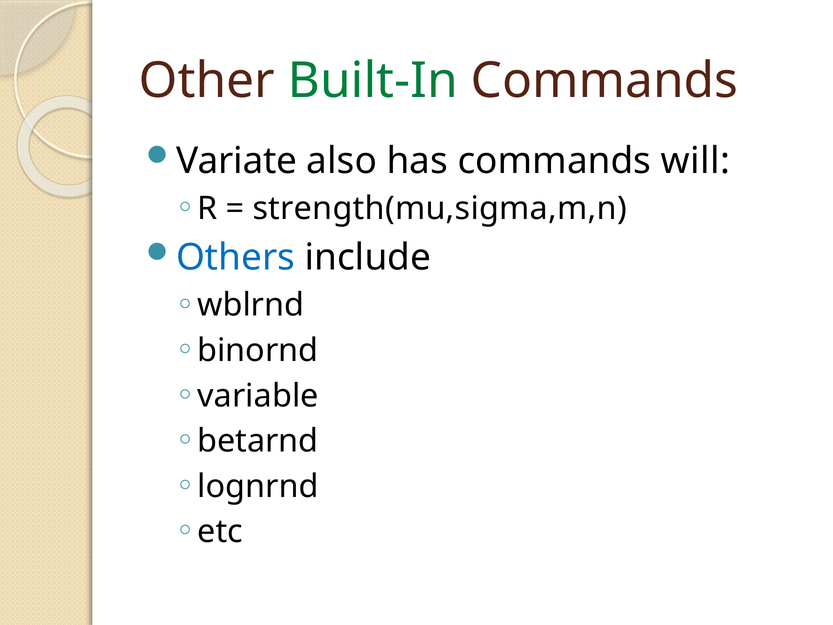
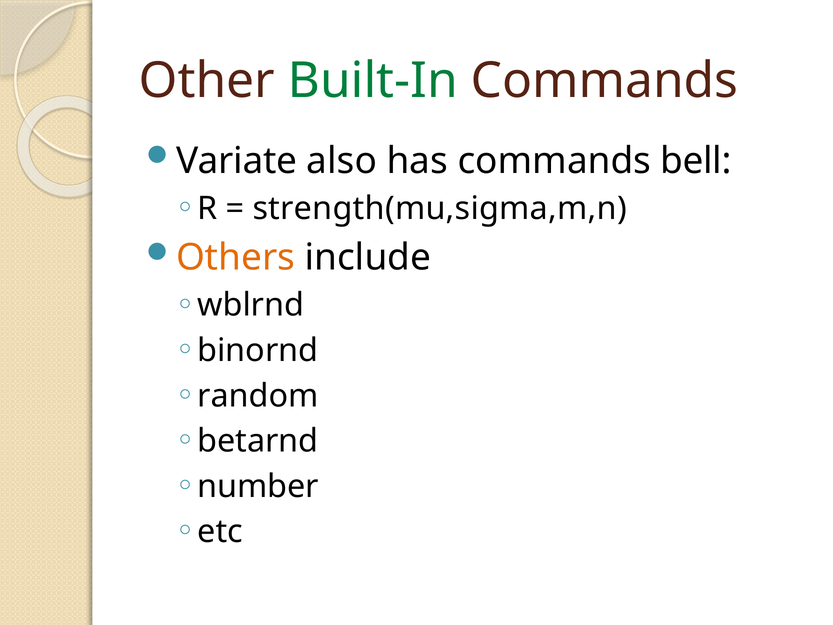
will: will -> bell
Others colour: blue -> orange
variable: variable -> random
lognrnd: lognrnd -> number
